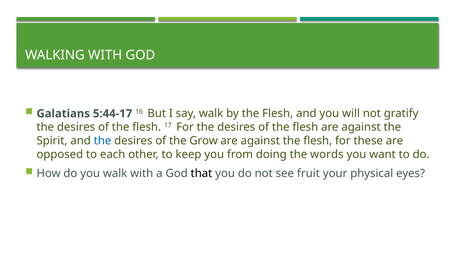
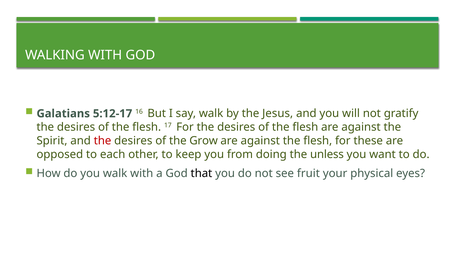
5:44-17: 5:44-17 -> 5:12-17
by the Flesh: Flesh -> Jesus
the at (103, 141) colour: blue -> red
words: words -> unless
